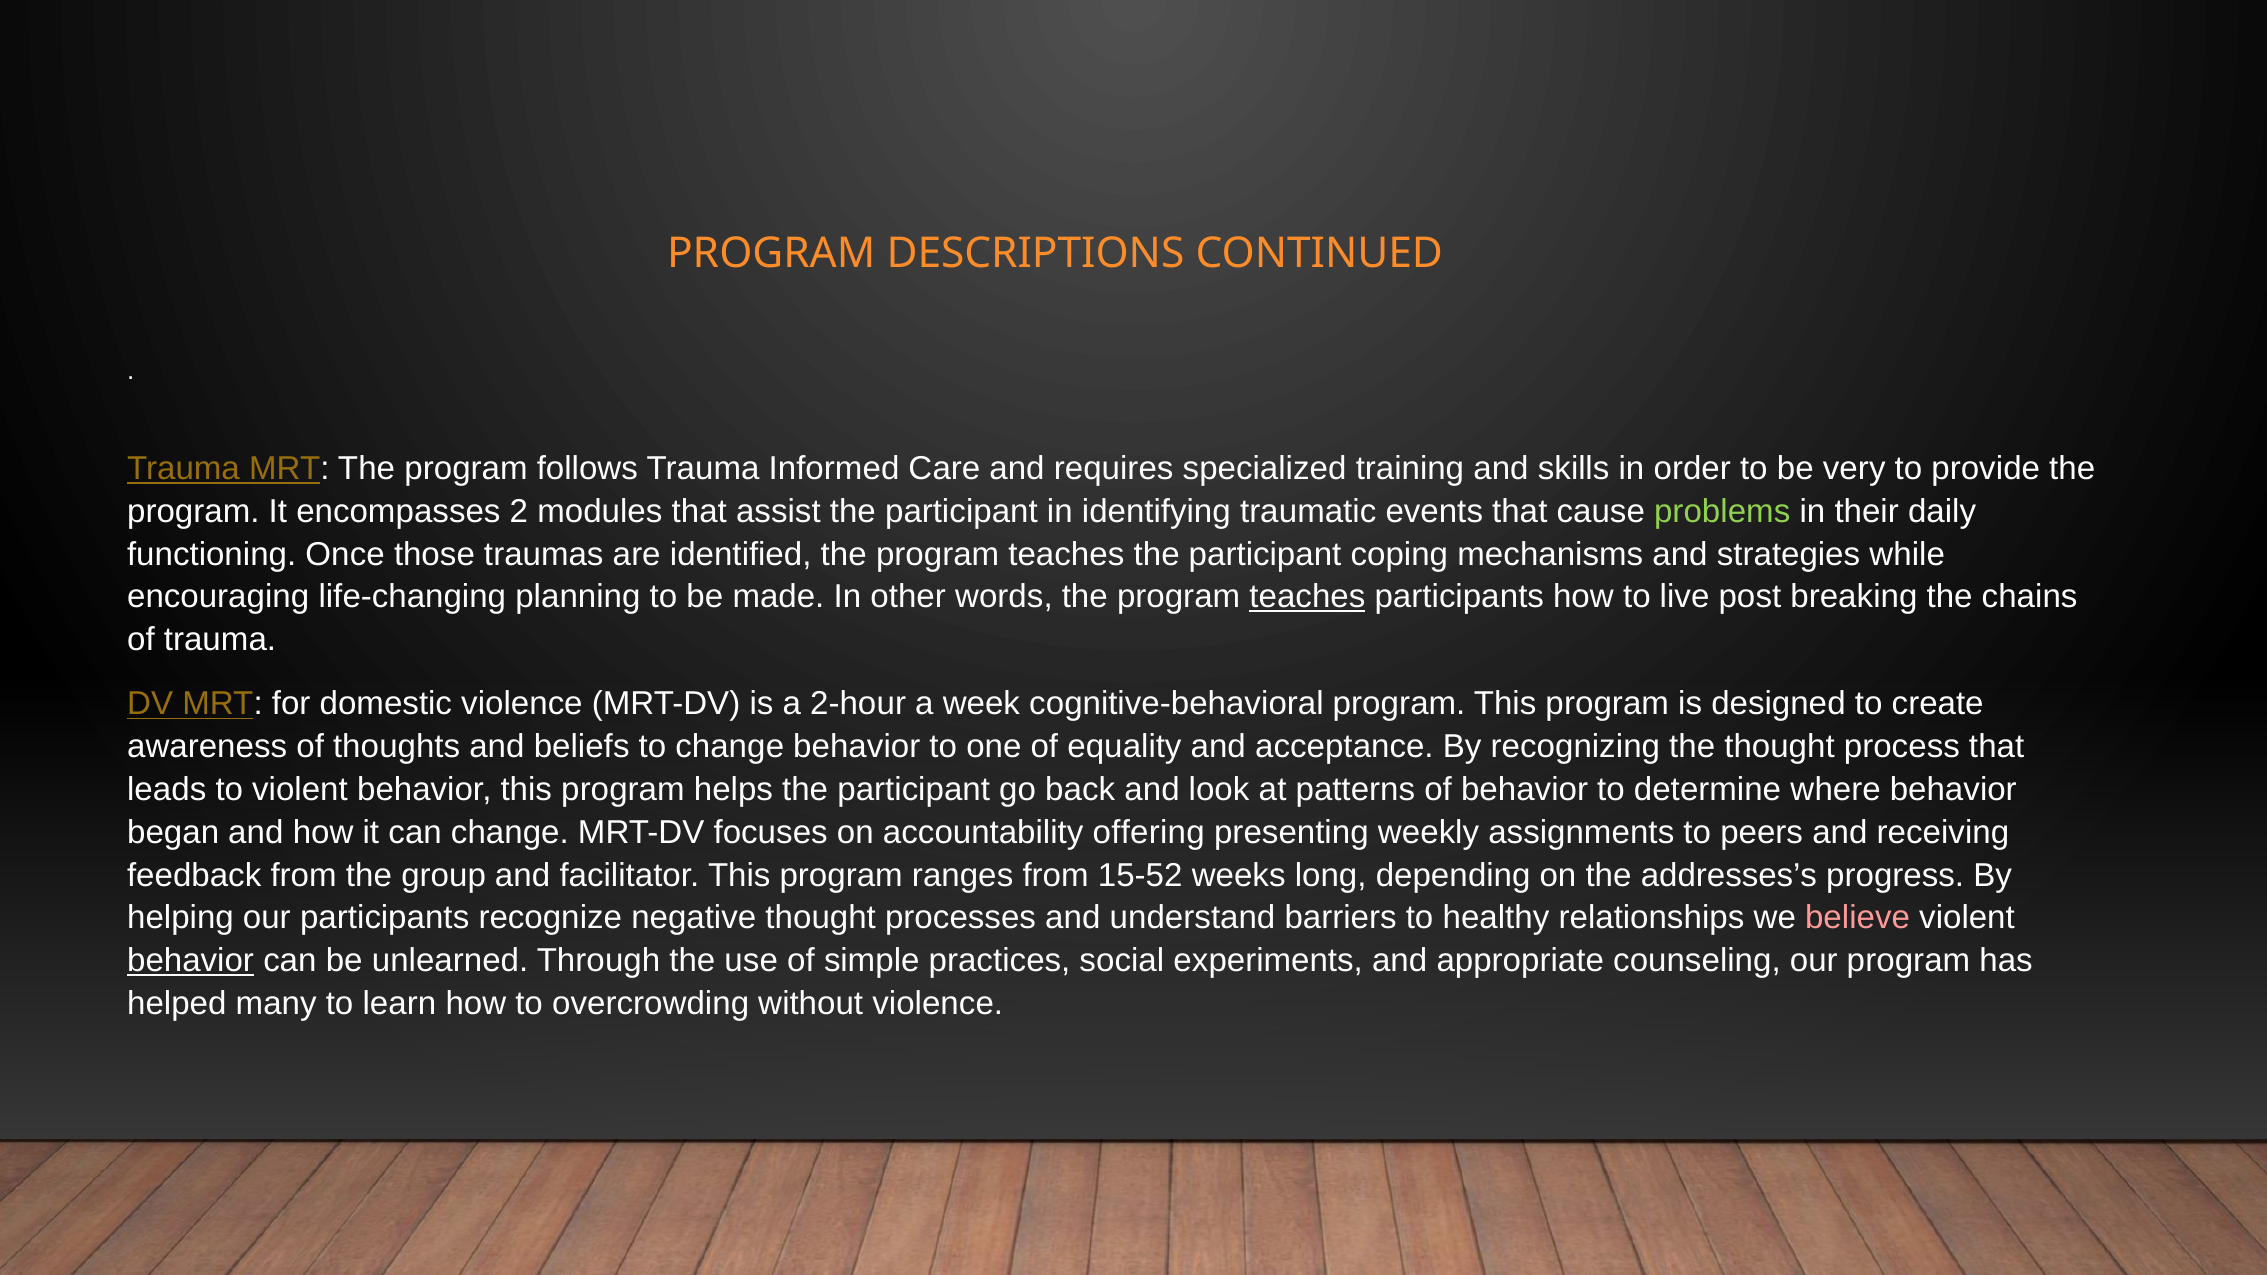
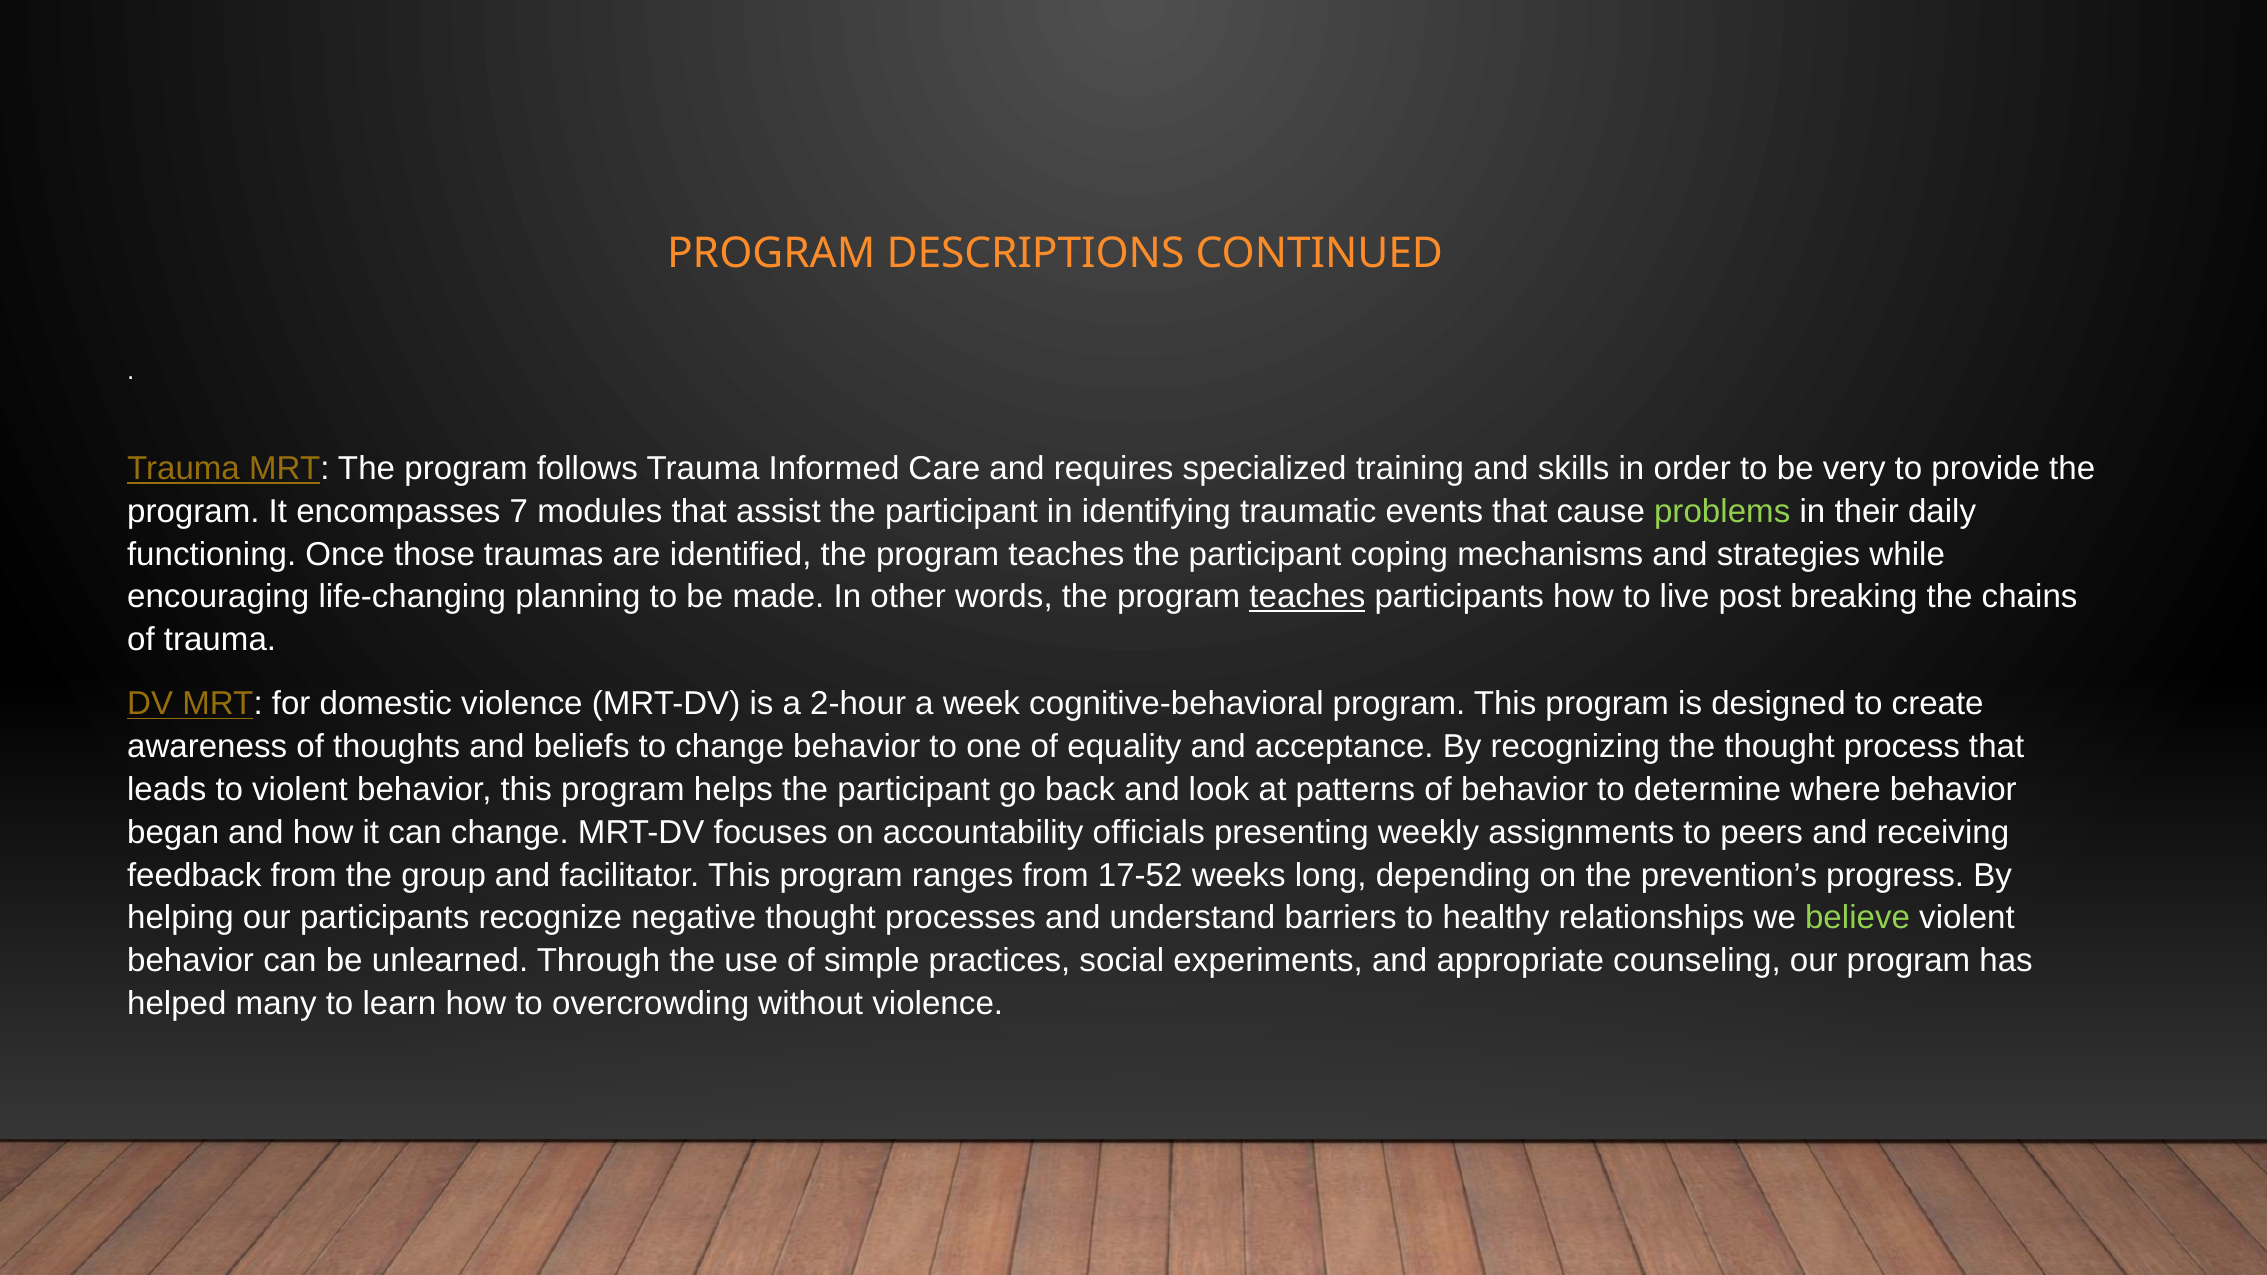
2: 2 -> 7
offering: offering -> officials
15-52: 15-52 -> 17-52
addresses’s: addresses’s -> prevention’s
believe colour: pink -> light green
behavior at (191, 961) underline: present -> none
